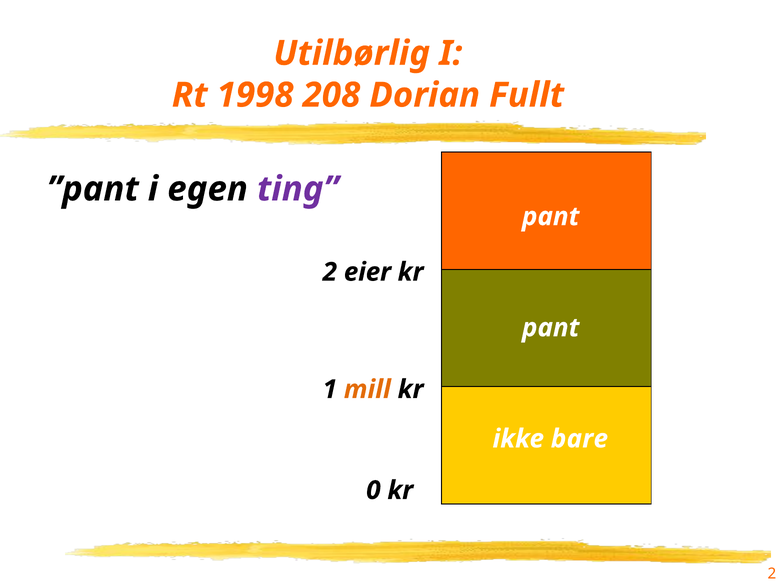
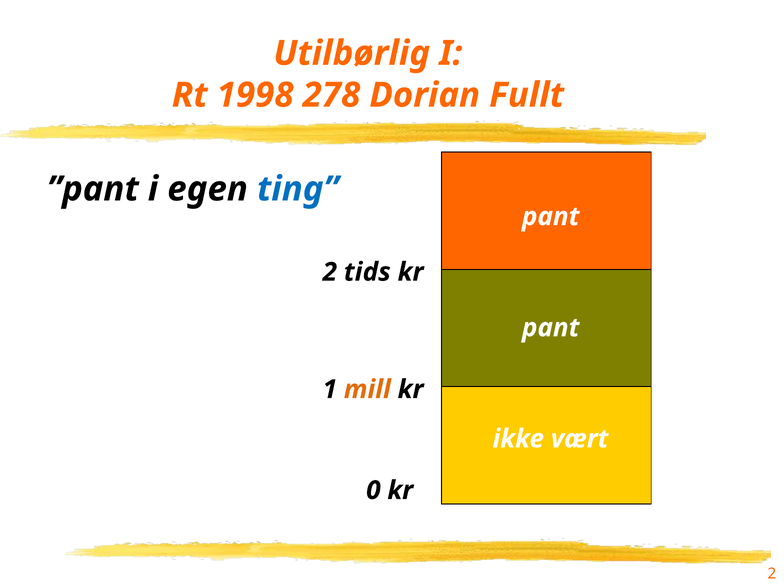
208: 208 -> 278
ting colour: purple -> blue
eier: eier -> tids
bare: bare -> vært
